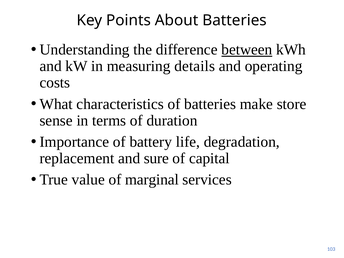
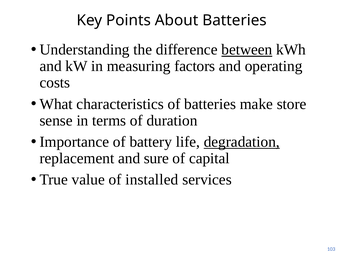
details: details -> factors
degradation underline: none -> present
marginal: marginal -> installed
